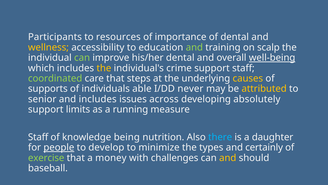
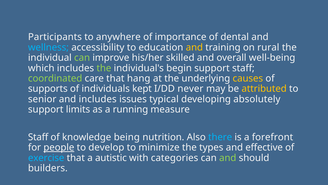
resources: resources -> anywhere
wellness colour: yellow -> light blue
and at (194, 47) colour: light green -> yellow
scalp: scalp -> rural
his/her dental: dental -> skilled
well-being underline: present -> none
the at (104, 68) colour: yellow -> light green
crime: crime -> begin
steps: steps -> hang
able: able -> kept
across: across -> typical
daughter: daughter -> forefront
certainly: certainly -> effective
exercise colour: light green -> light blue
money: money -> autistic
challenges: challenges -> categories
and at (228, 157) colour: yellow -> light green
baseball: baseball -> builders
